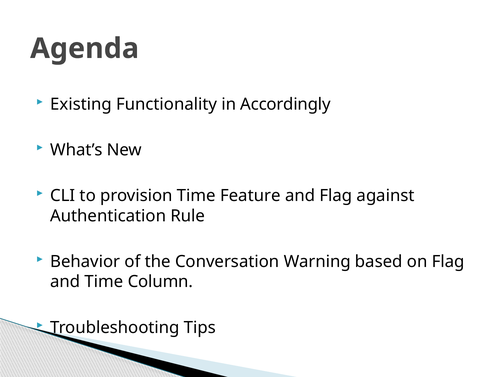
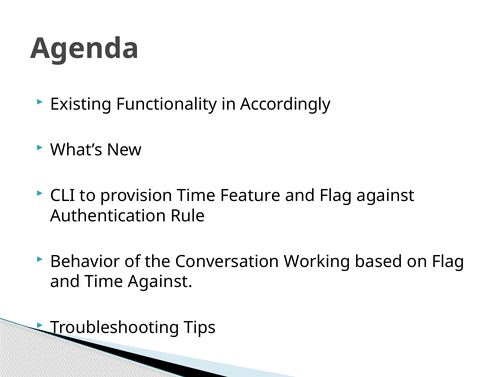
Warning: Warning -> Working
Time Column: Column -> Against
